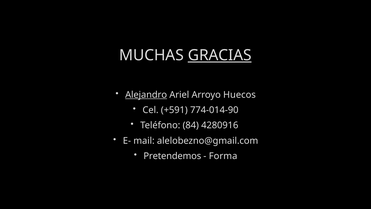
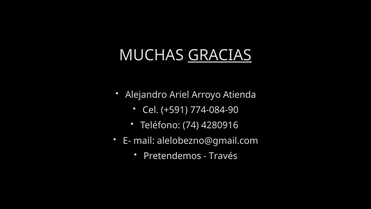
Alejandro underline: present -> none
Huecos: Huecos -> Atienda
774-014-90: 774-014-90 -> 774-084-90
84: 84 -> 74
Forma: Forma -> Través
